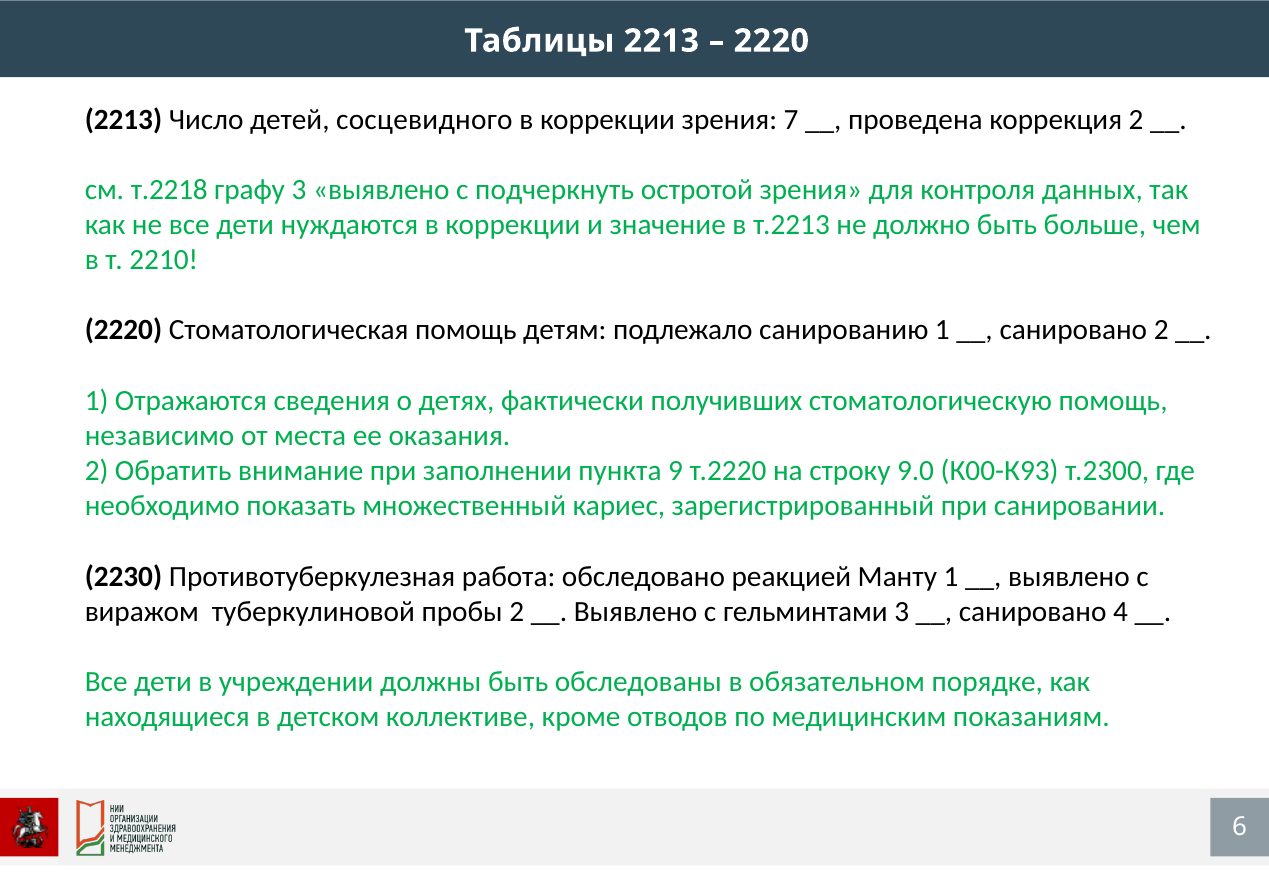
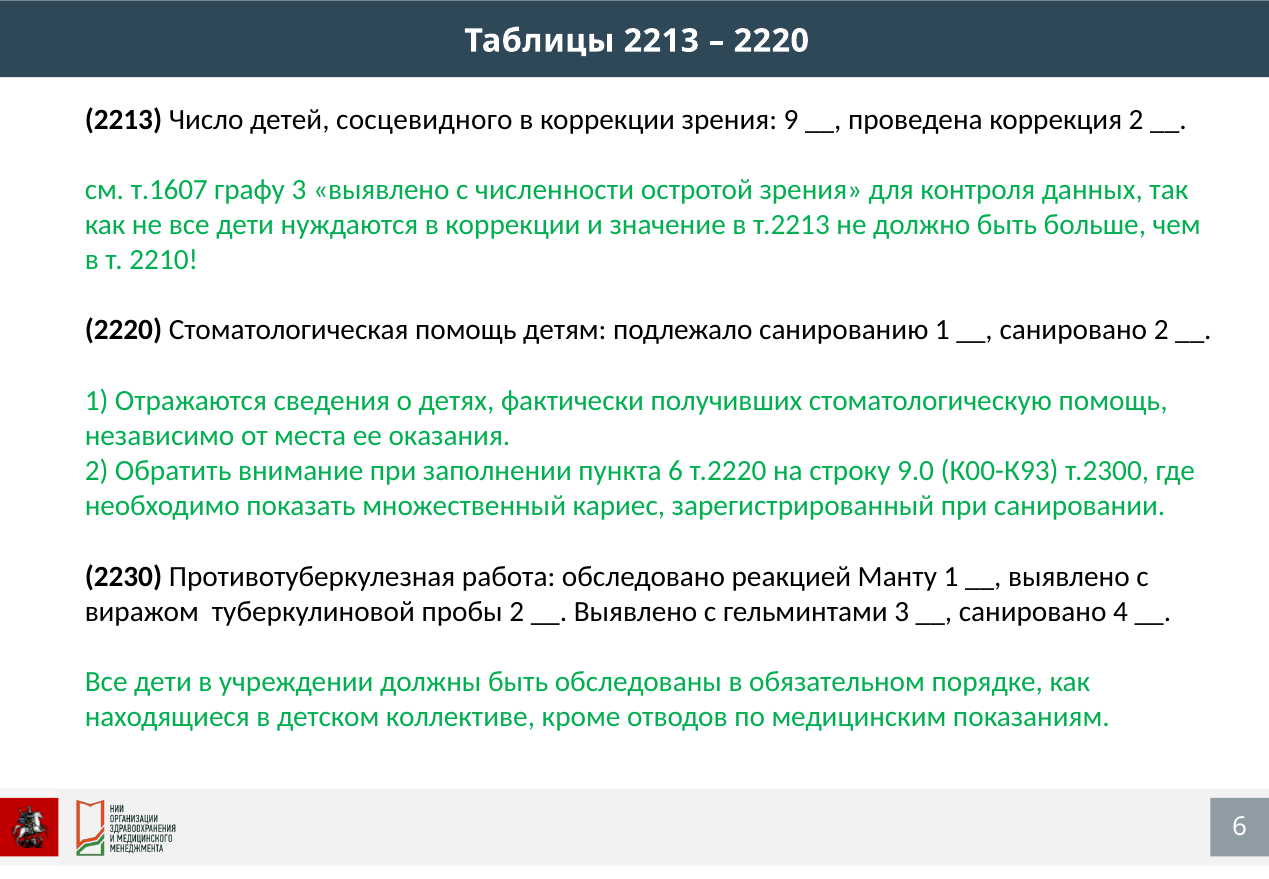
7: 7 -> 9
т.2218: т.2218 -> т.1607
подчеркнуть: подчеркнуть -> численности
пункта 9: 9 -> 6
